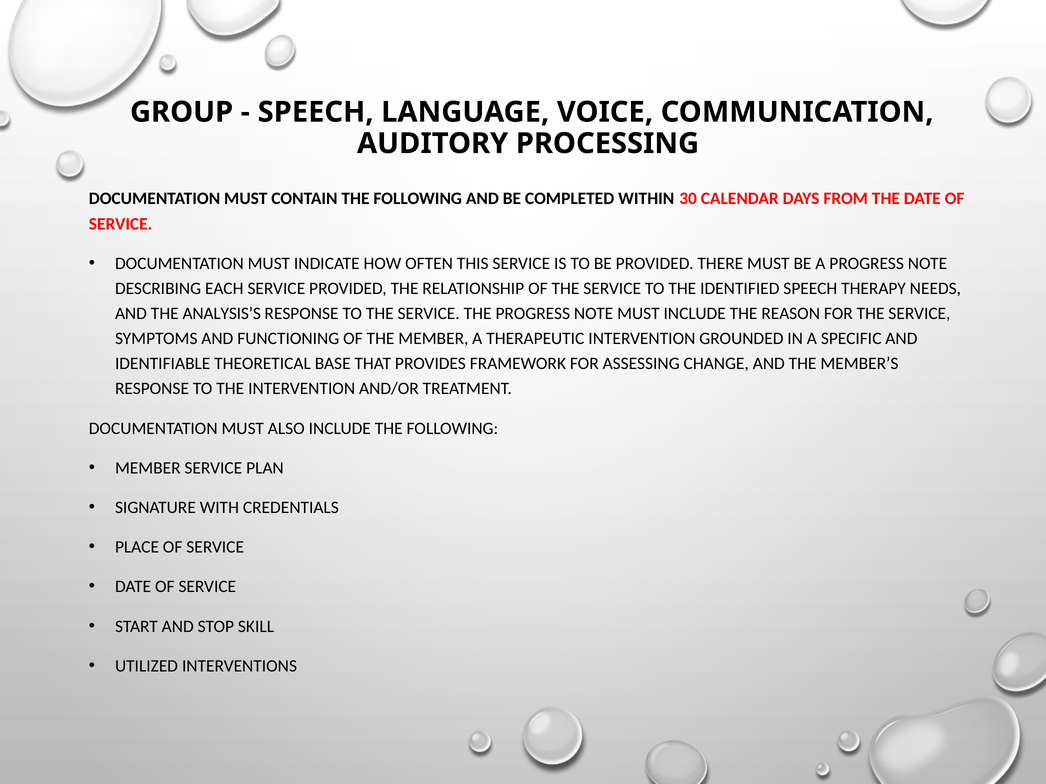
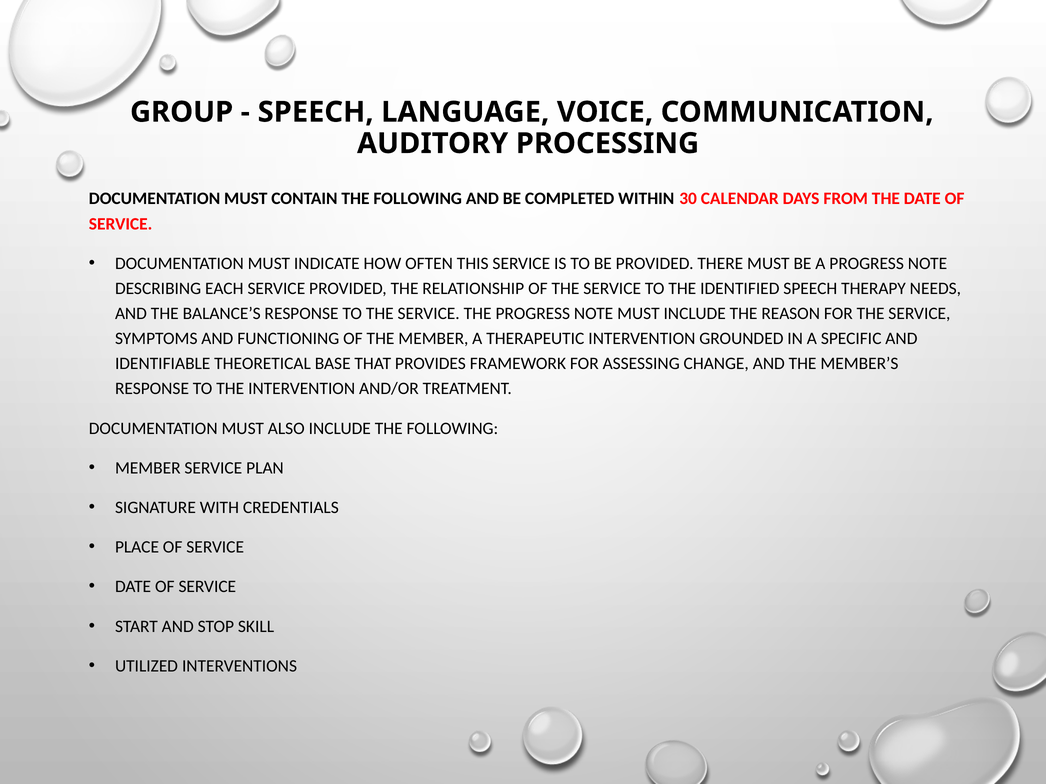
ANALYSIS’S: ANALYSIS’S -> BALANCE’S
